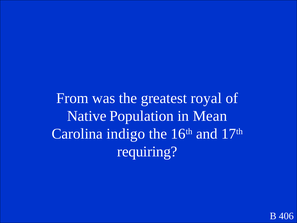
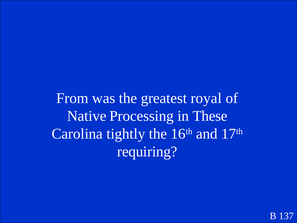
Population: Population -> Processing
Mean: Mean -> These
indigo: indigo -> tightly
406: 406 -> 137
